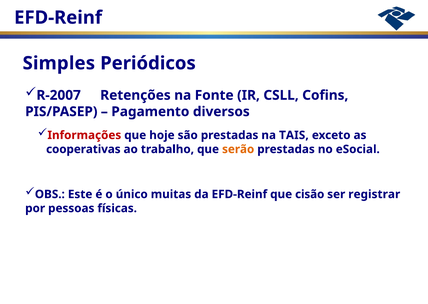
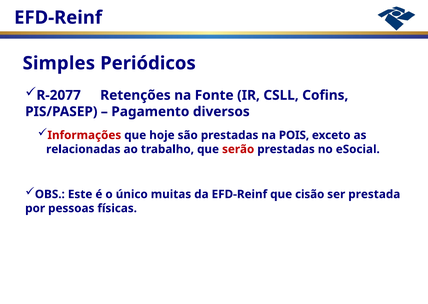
R-2007: R-2007 -> R-2077
TAIS: TAIS -> POIS
cooperativas: cooperativas -> relacionadas
serão colour: orange -> red
registrar: registrar -> prestada
